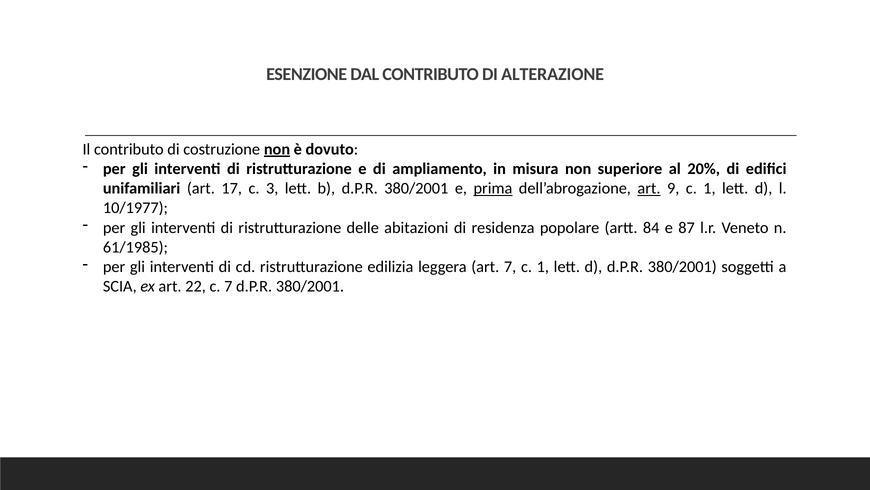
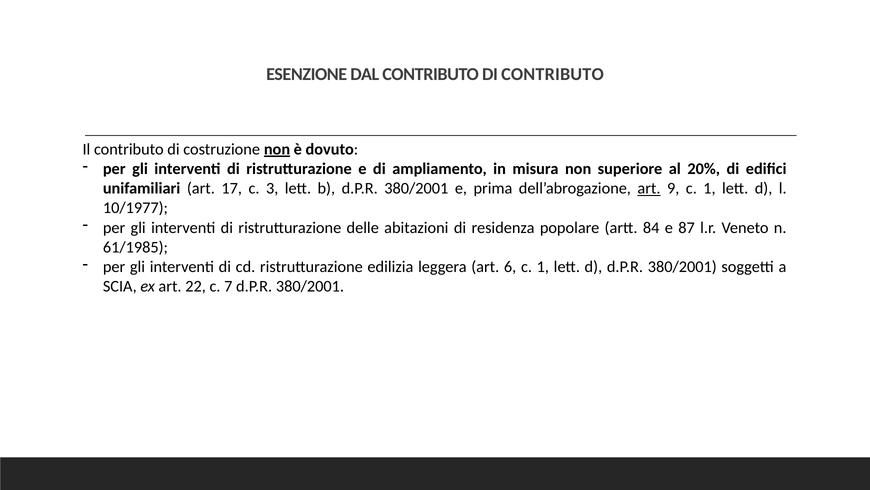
DI ALTERAZIONE: ALTERAZIONE -> CONTRIBUTO
prima underline: present -> none
art 7: 7 -> 6
